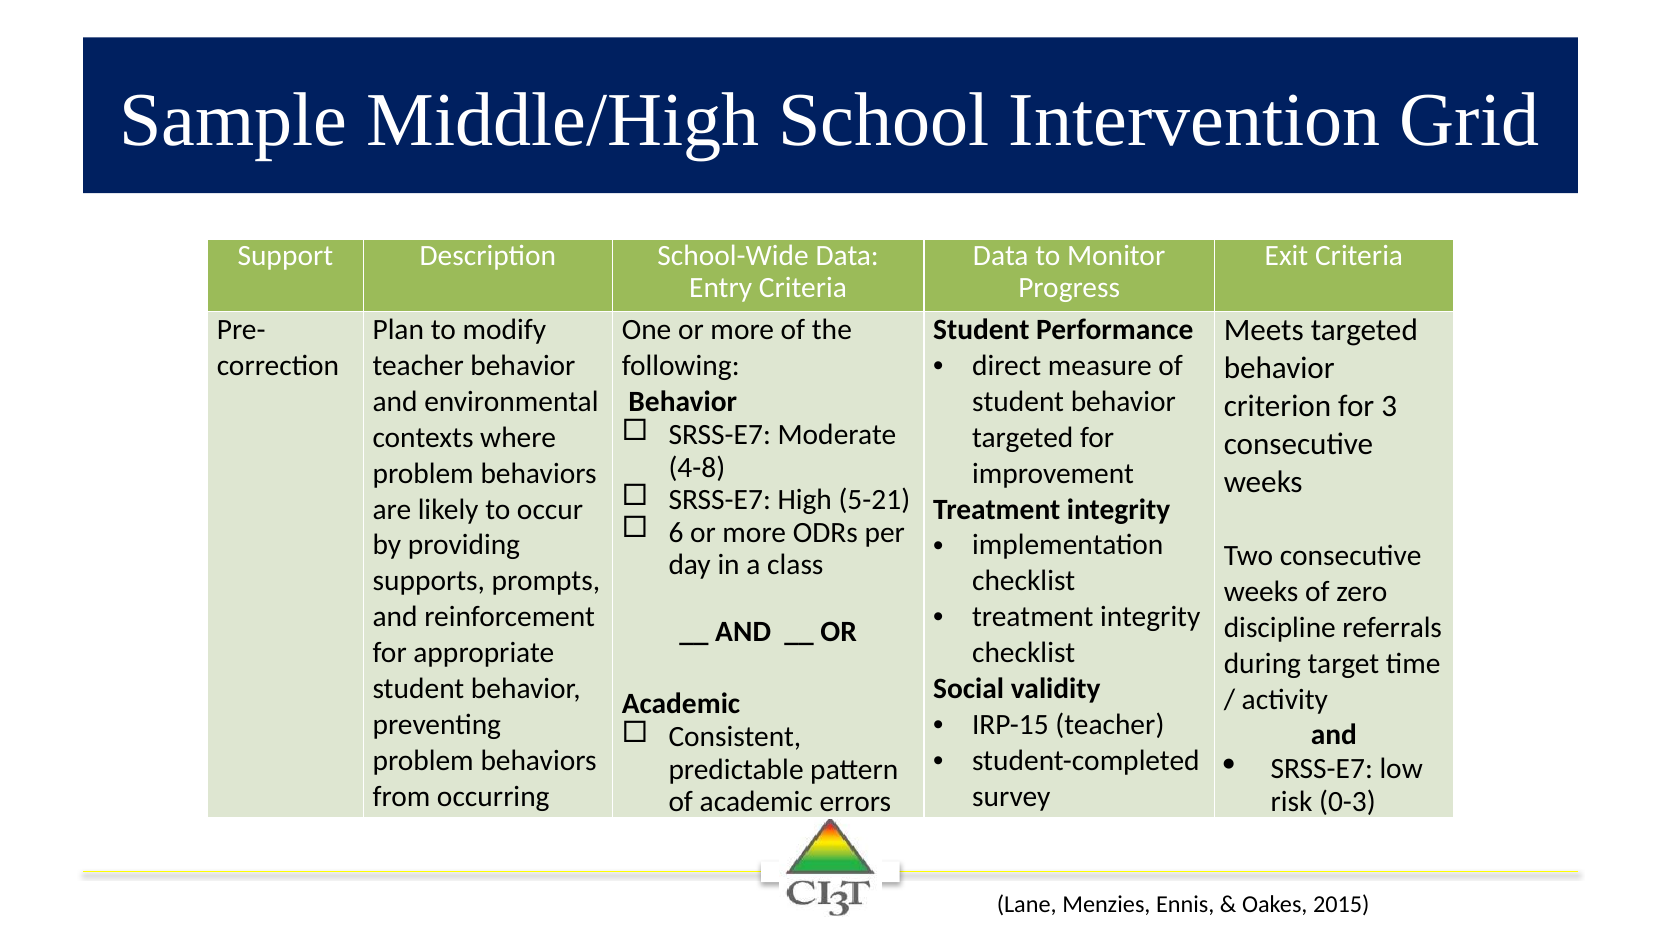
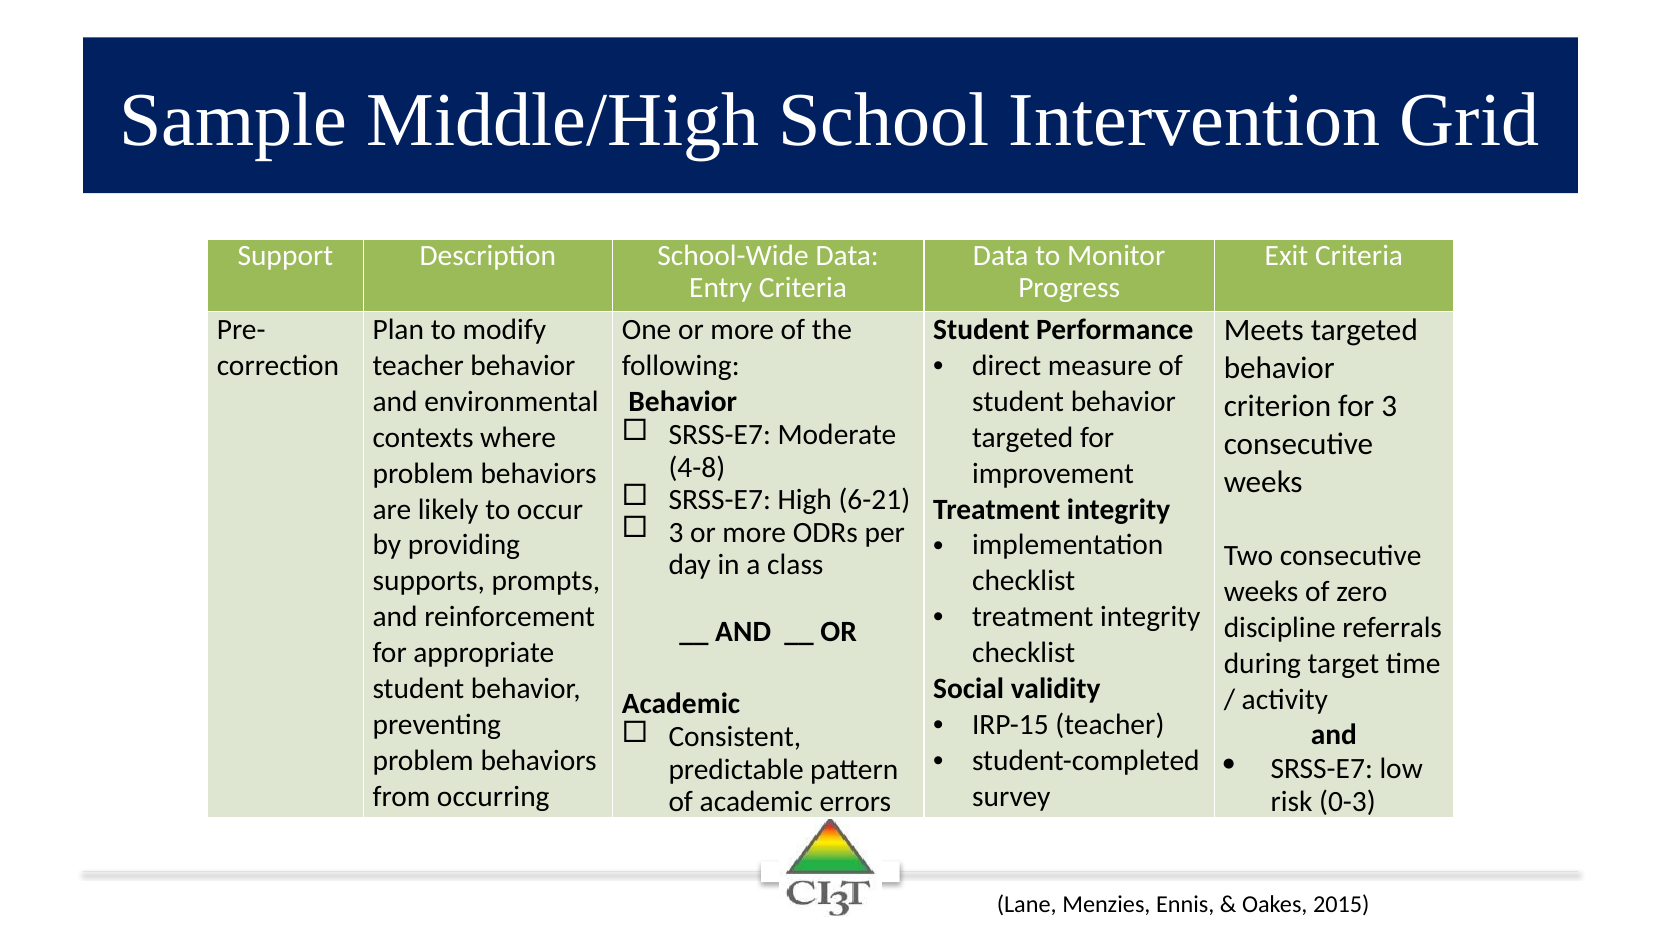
5-21: 5-21 -> 6-21
6 at (676, 533): 6 -> 3
